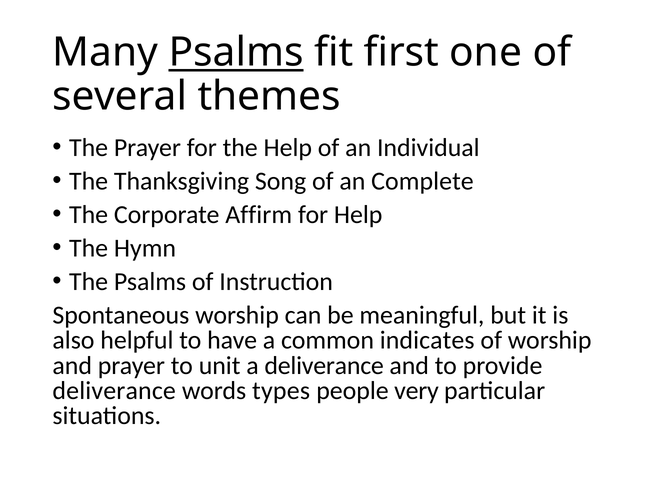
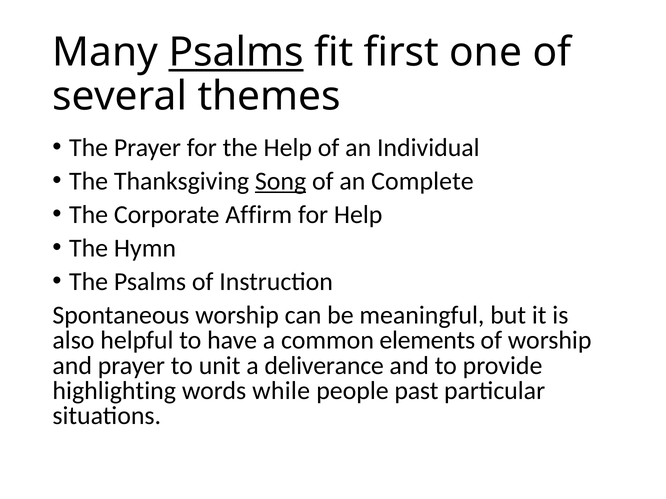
Song underline: none -> present
indicates: indicates -> elements
deliverance at (114, 391): deliverance -> highlighting
types: types -> while
very: very -> past
